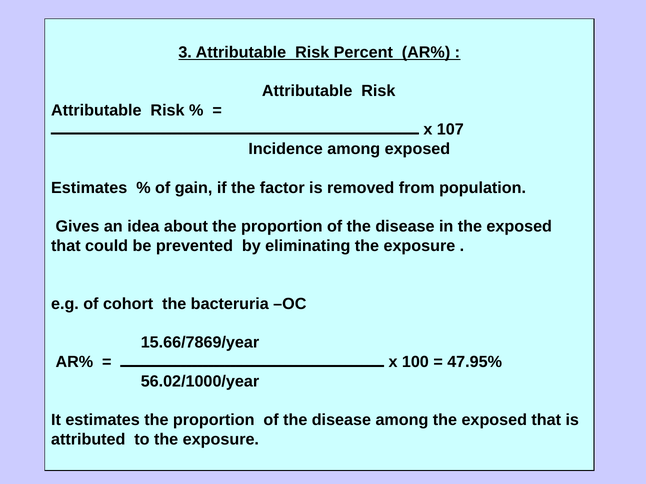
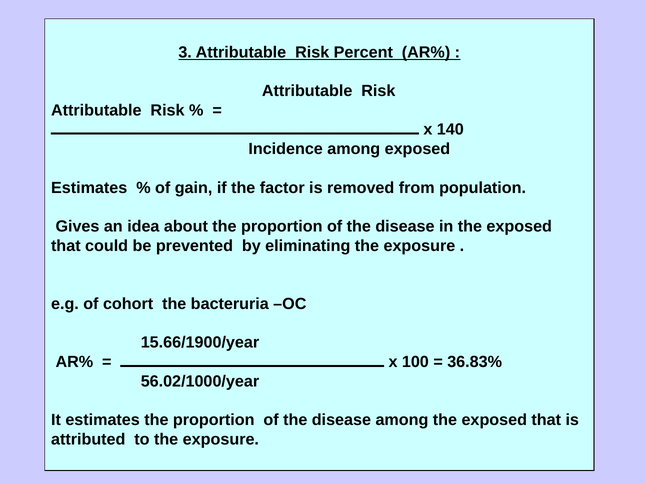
107: 107 -> 140
15.66/7869/year: 15.66/7869/year -> 15.66/1900/year
47.95%: 47.95% -> 36.83%
